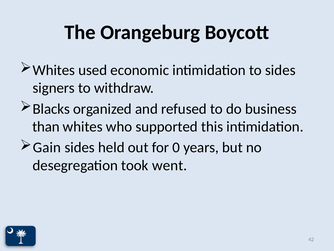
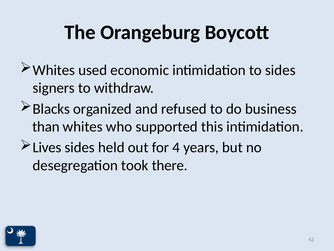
Gain: Gain -> Lives
0: 0 -> 4
went: went -> there
